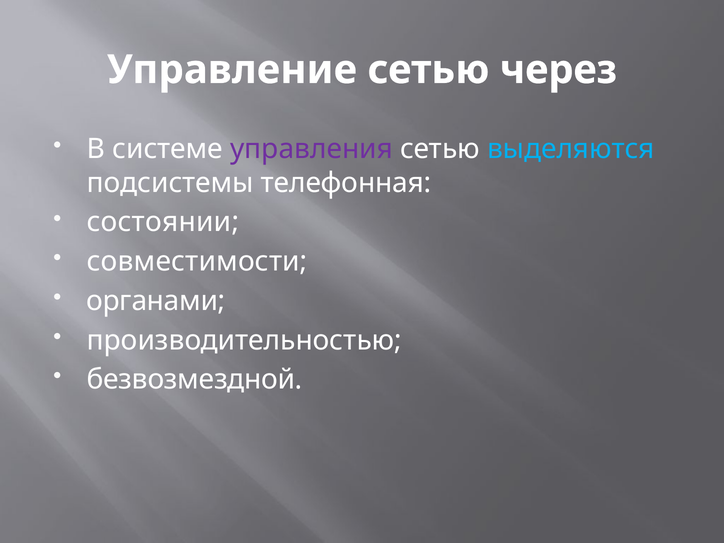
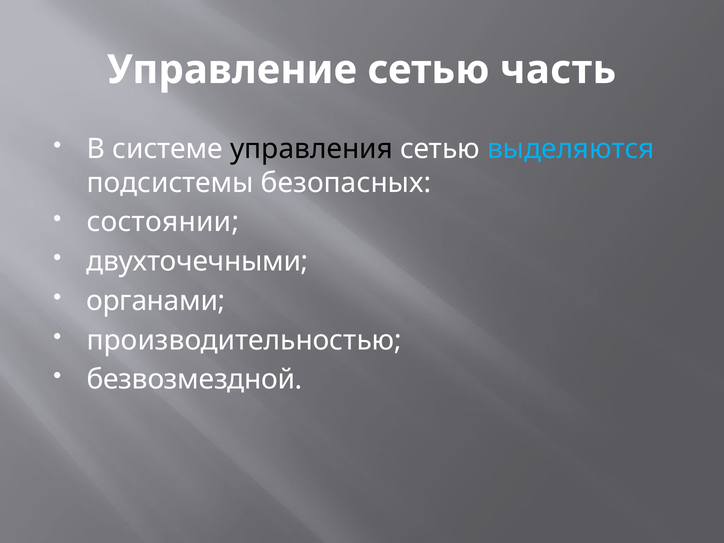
через: через -> часть
управления colour: purple -> black
телефонная: телефонная -> безопасных
совместимости: совместимости -> двухточечными
